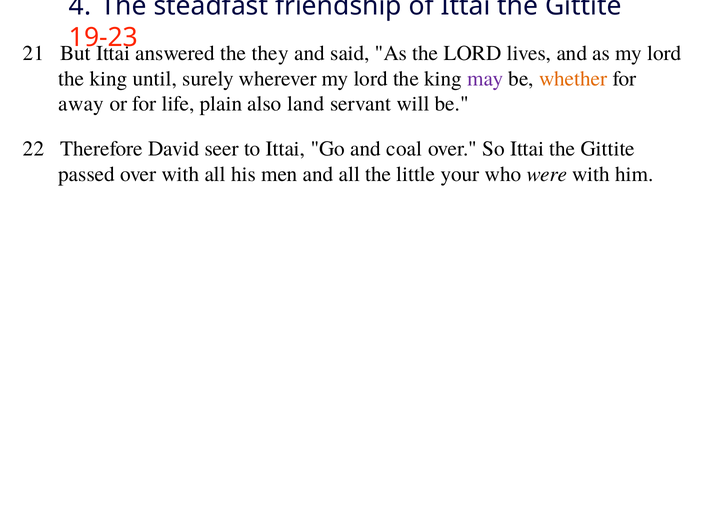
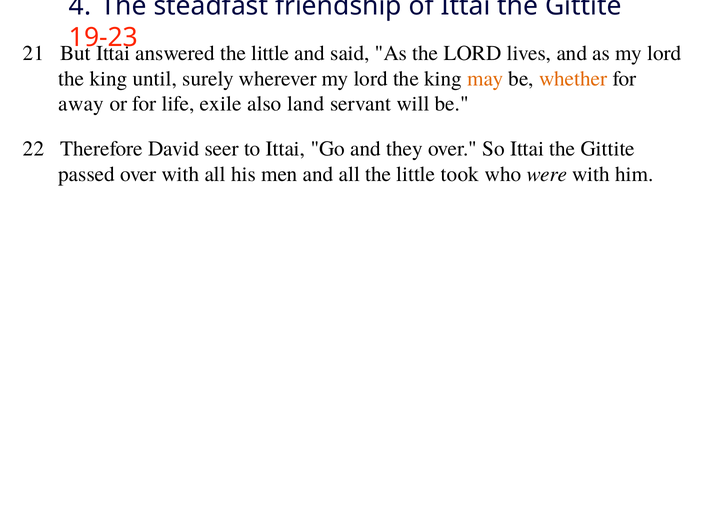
answered the they: they -> little
may colour: purple -> orange
plain: plain -> exile
coal: coal -> they
your: your -> took
